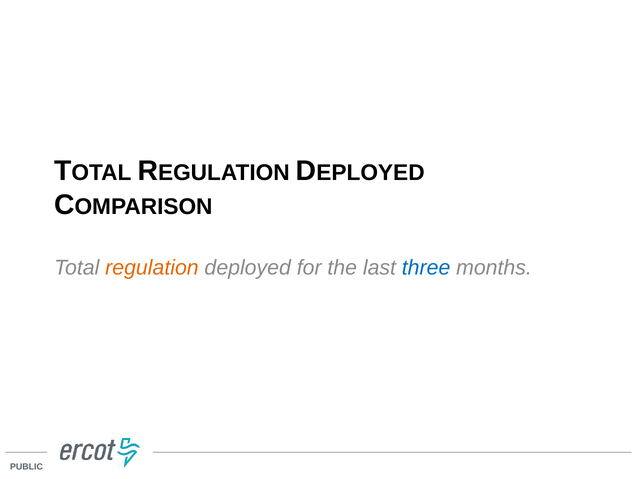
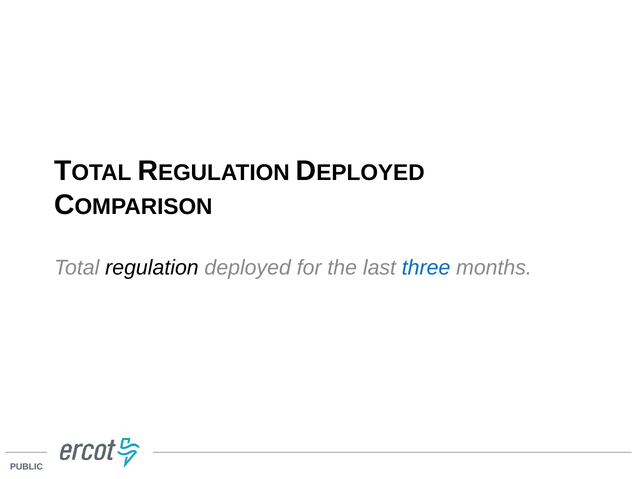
regulation colour: orange -> black
